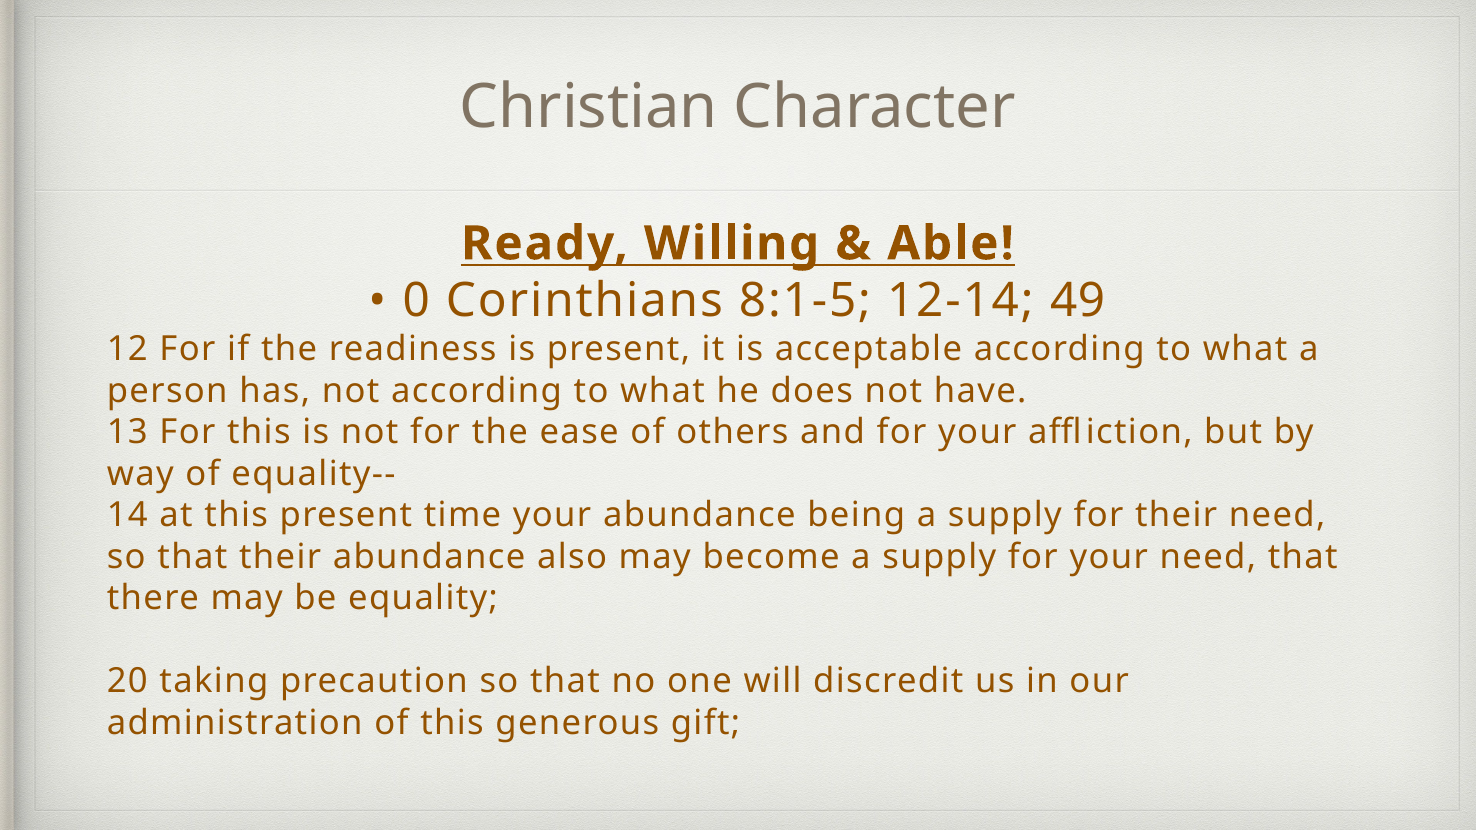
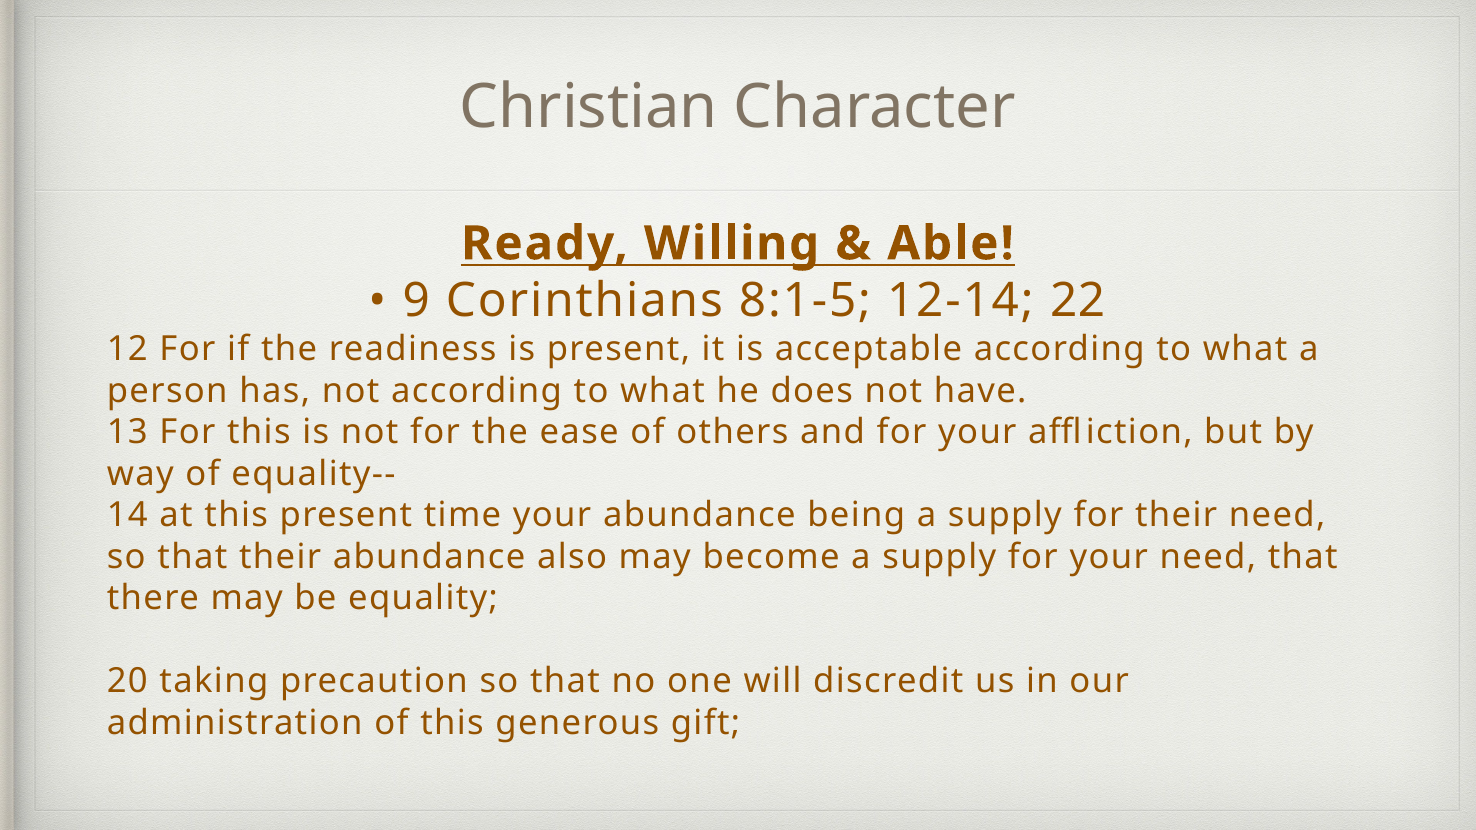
0: 0 -> 9
49: 49 -> 22
